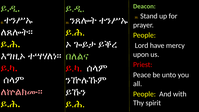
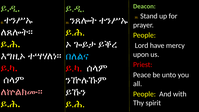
በለልና colour: light green -> light blue
